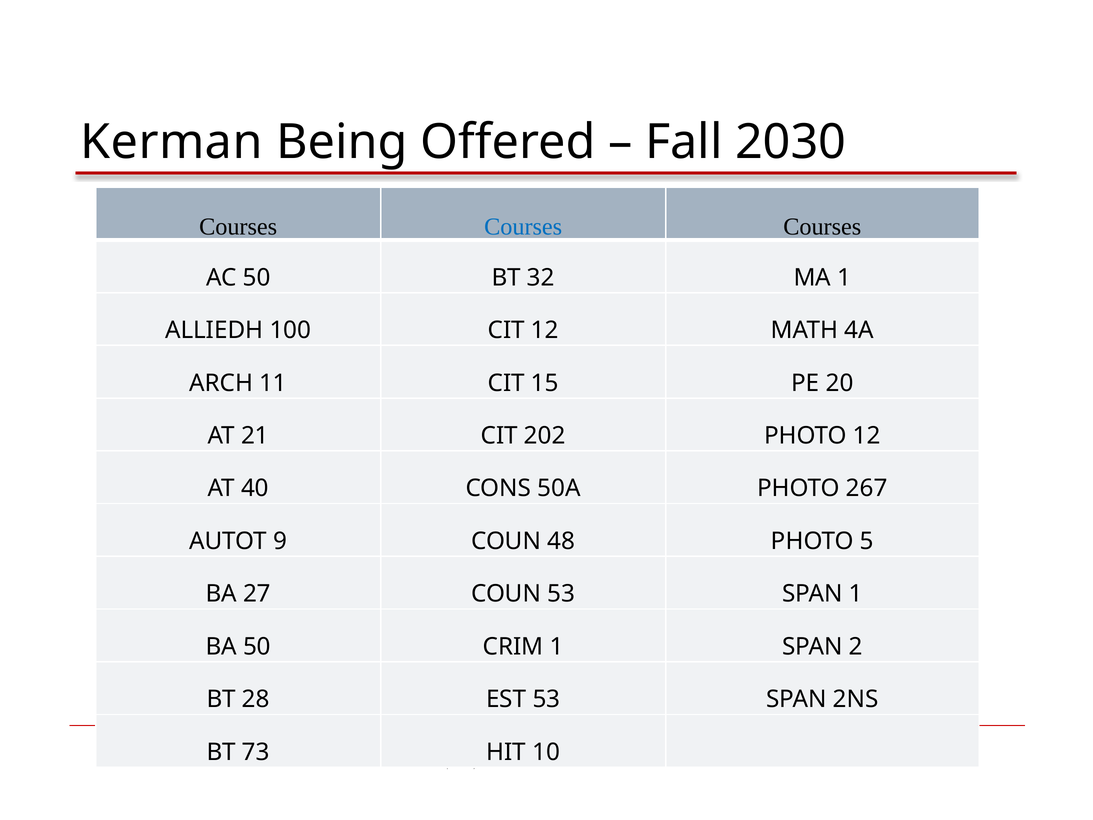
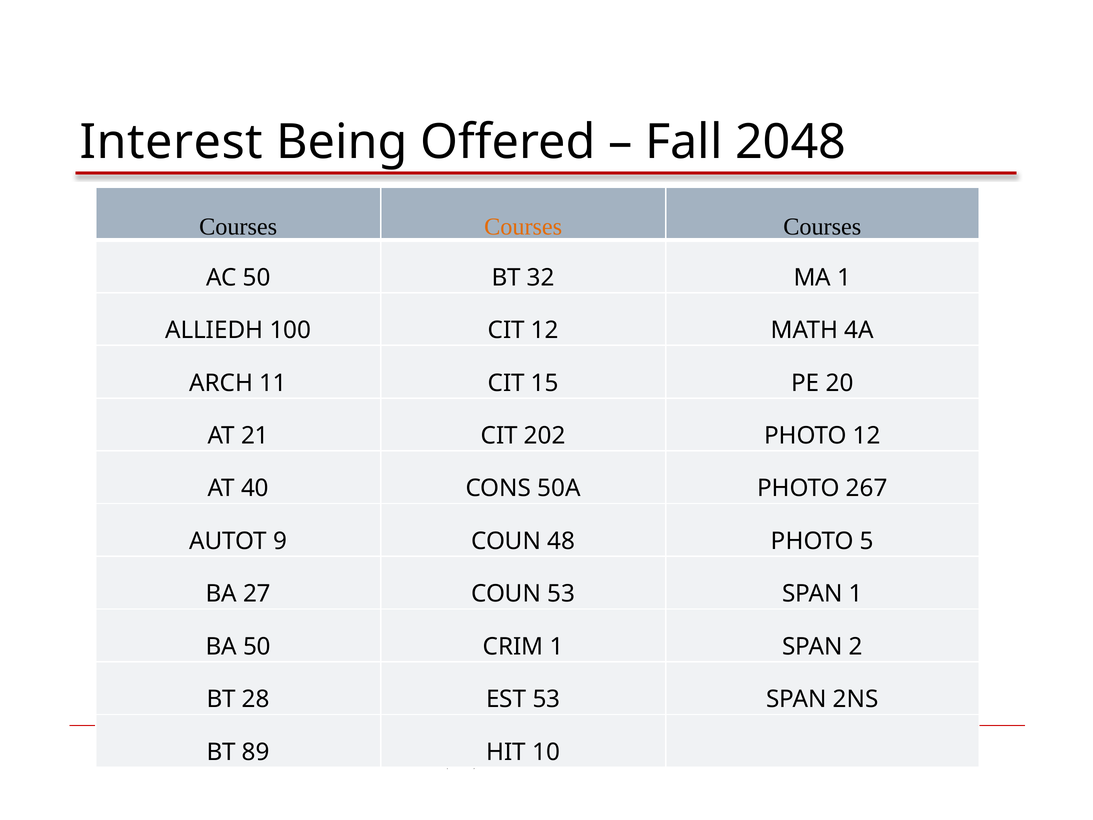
Kerman: Kerman -> Interest
2030: 2030 -> 2048
Courses at (523, 227) colour: blue -> orange
73: 73 -> 89
